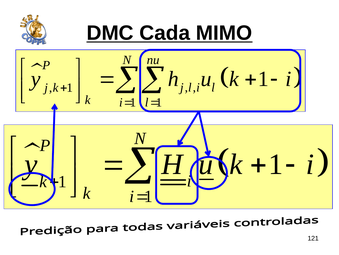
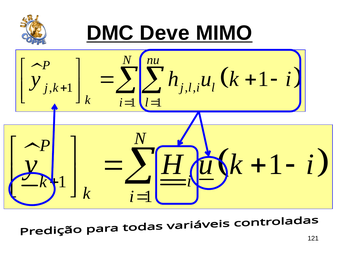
Cada: Cada -> Deve
